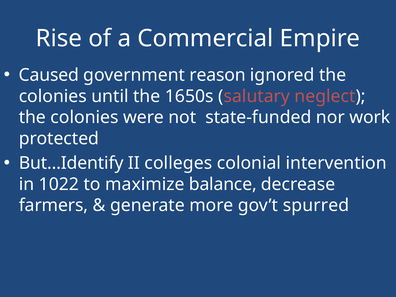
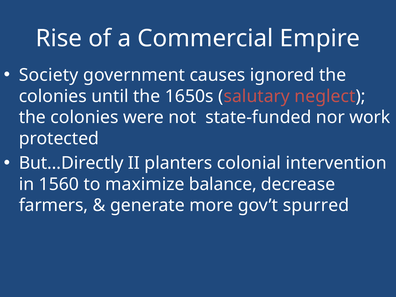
Caused: Caused -> Society
reason: reason -> causes
But…Identify: But…Identify -> But…Directly
colleges: colleges -> planters
1022: 1022 -> 1560
